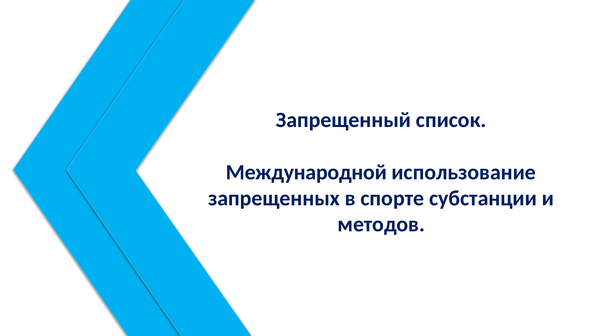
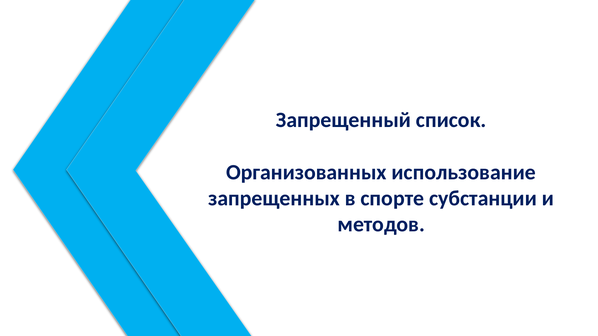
Международной: Международной -> Организованных
